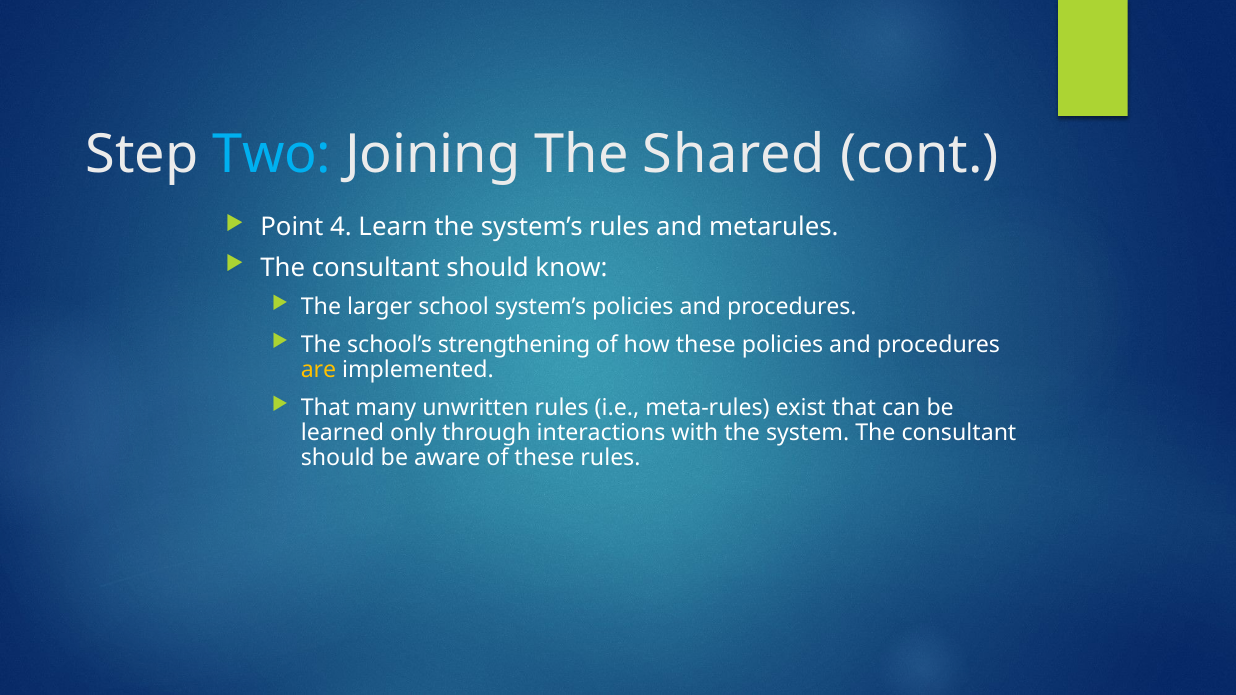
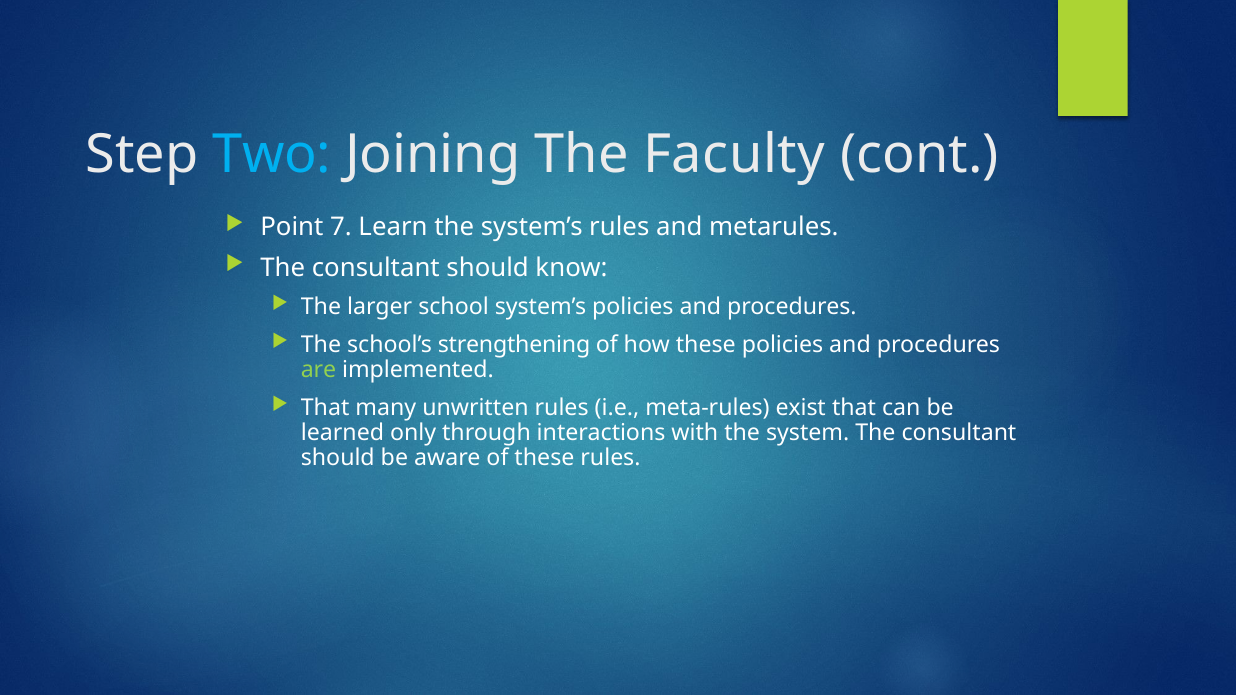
Shared: Shared -> Faculty
4: 4 -> 7
are colour: yellow -> light green
